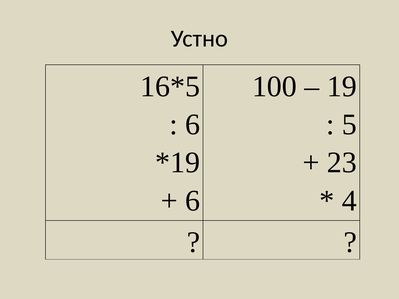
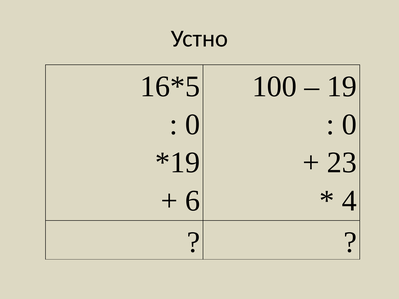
6 at (193, 125): 6 -> 0
5 at (349, 125): 5 -> 0
